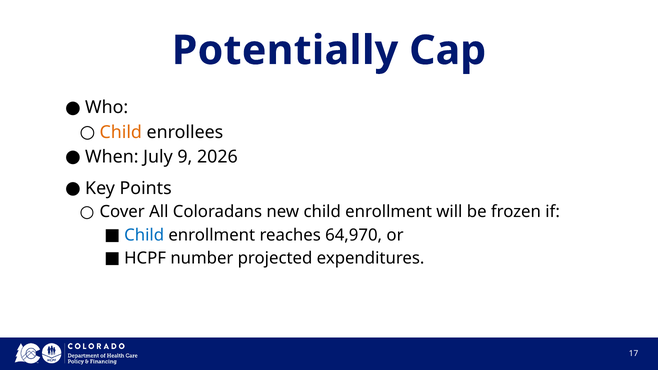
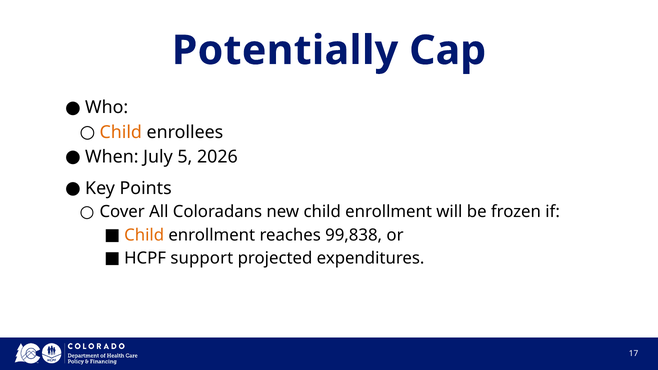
9: 9 -> 5
Child at (144, 235) colour: blue -> orange
64,970: 64,970 -> 99,838
number: number -> support
